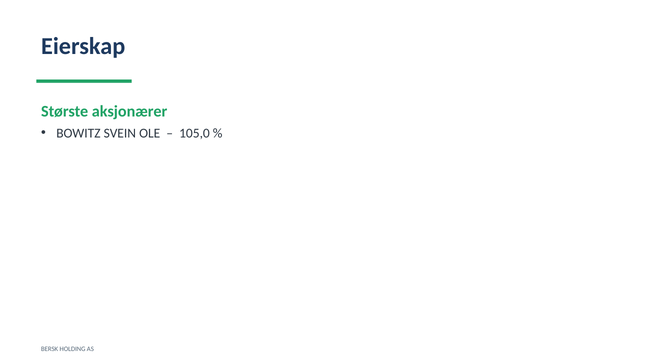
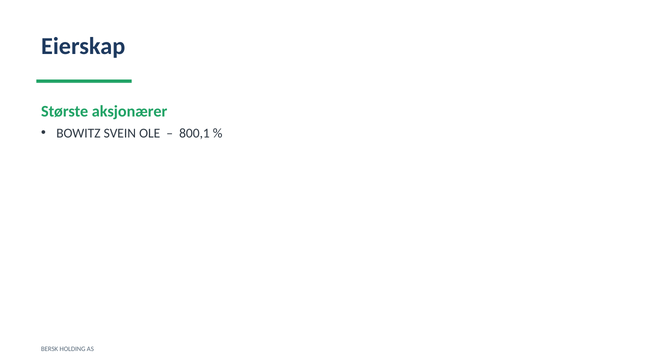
105,0: 105,0 -> 800,1
